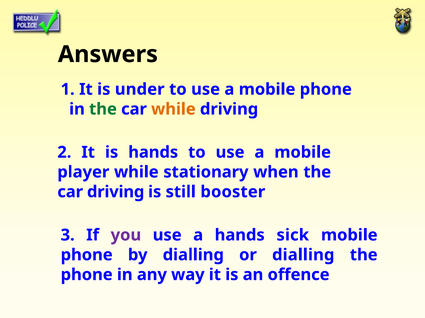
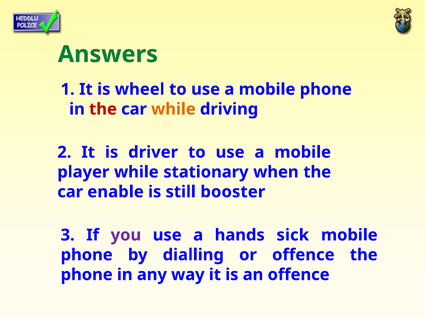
Answers colour: black -> green
under: under -> wheel
the at (103, 109) colour: green -> red
is hands: hands -> driver
car driving: driving -> enable
or dialling: dialling -> offence
